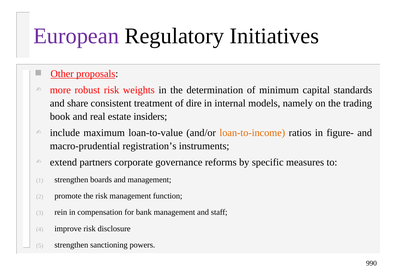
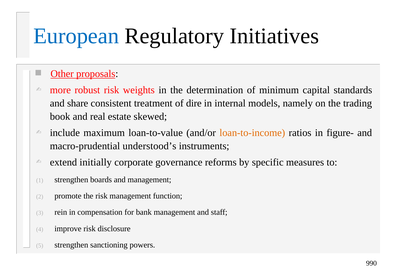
European colour: purple -> blue
insiders: insiders -> skewed
registration’s: registration’s -> understood’s
partners: partners -> initially
